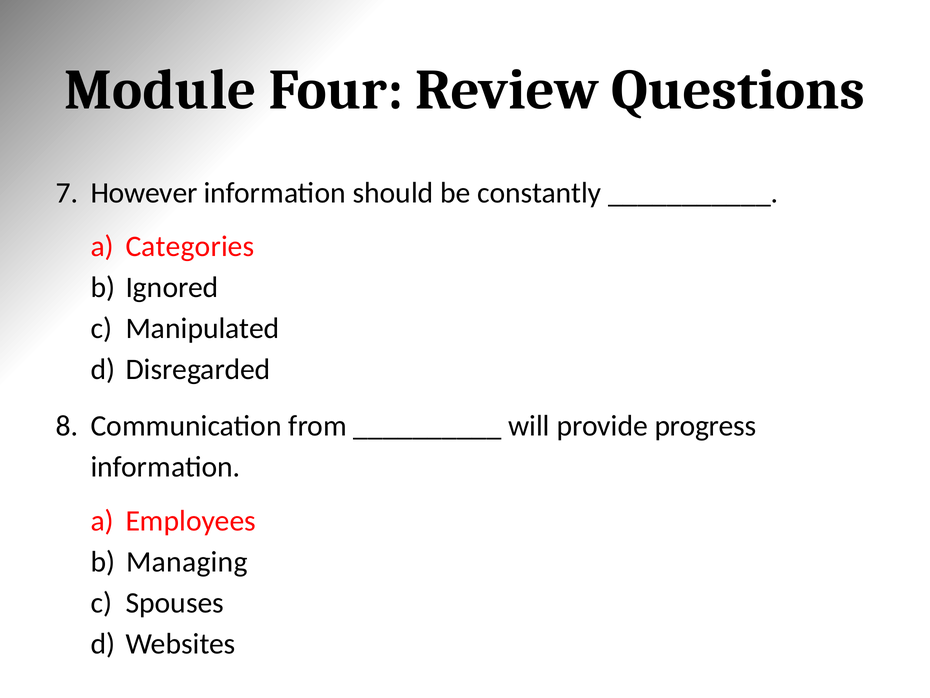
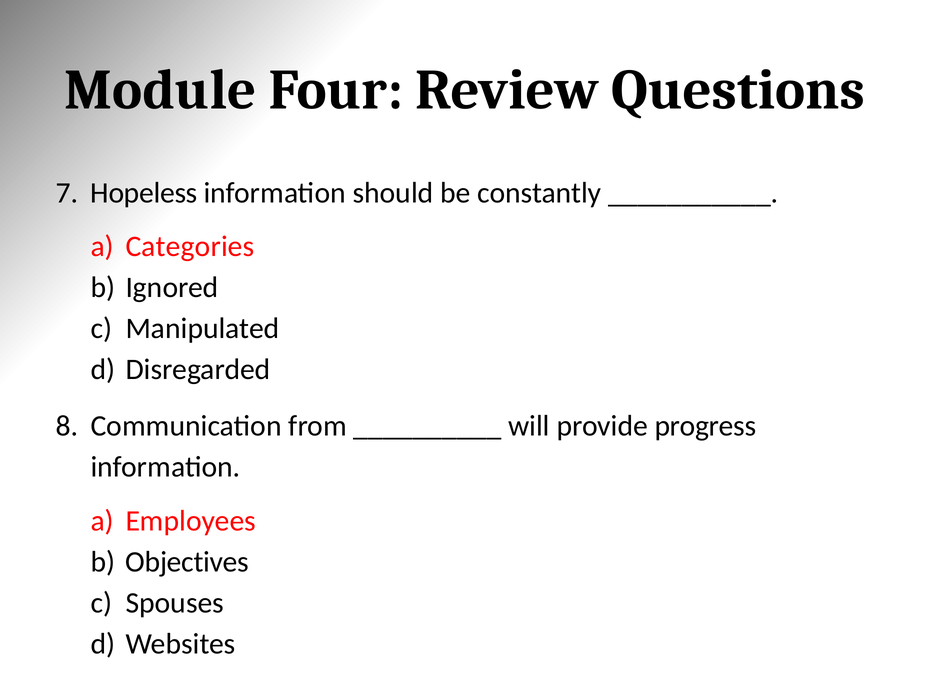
However: However -> Hopeless
Managing: Managing -> Objectives
